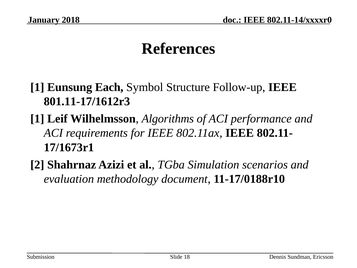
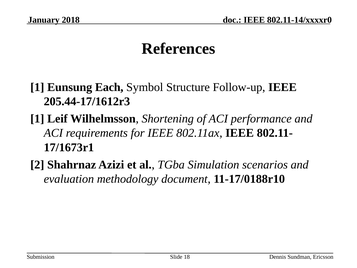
801.11-17/1612r3: 801.11-17/1612r3 -> 205.44-17/1612r3
Algorithms: Algorithms -> Shortening
